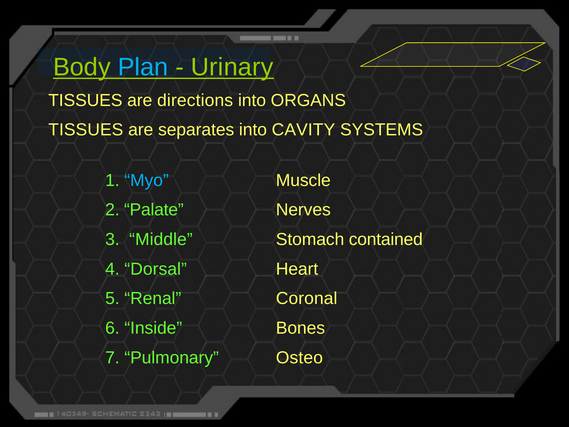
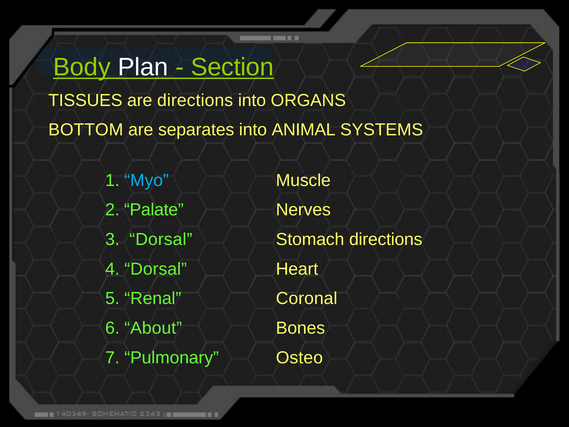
Plan colour: light blue -> white
Urinary: Urinary -> Section
TISSUES at (86, 130): TISSUES -> BOTTOM
CAVITY: CAVITY -> ANIMAL
3 Middle: Middle -> Dorsal
Stomach contained: contained -> directions
Inside: Inside -> About
